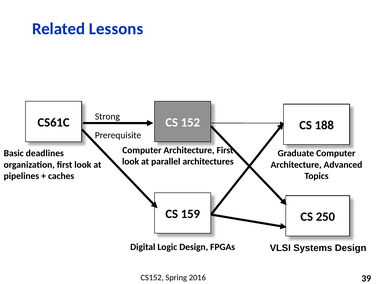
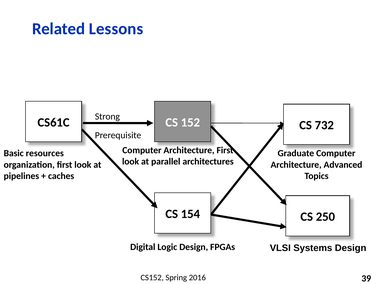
188: 188 -> 732
deadlines: deadlines -> resources
159: 159 -> 154
